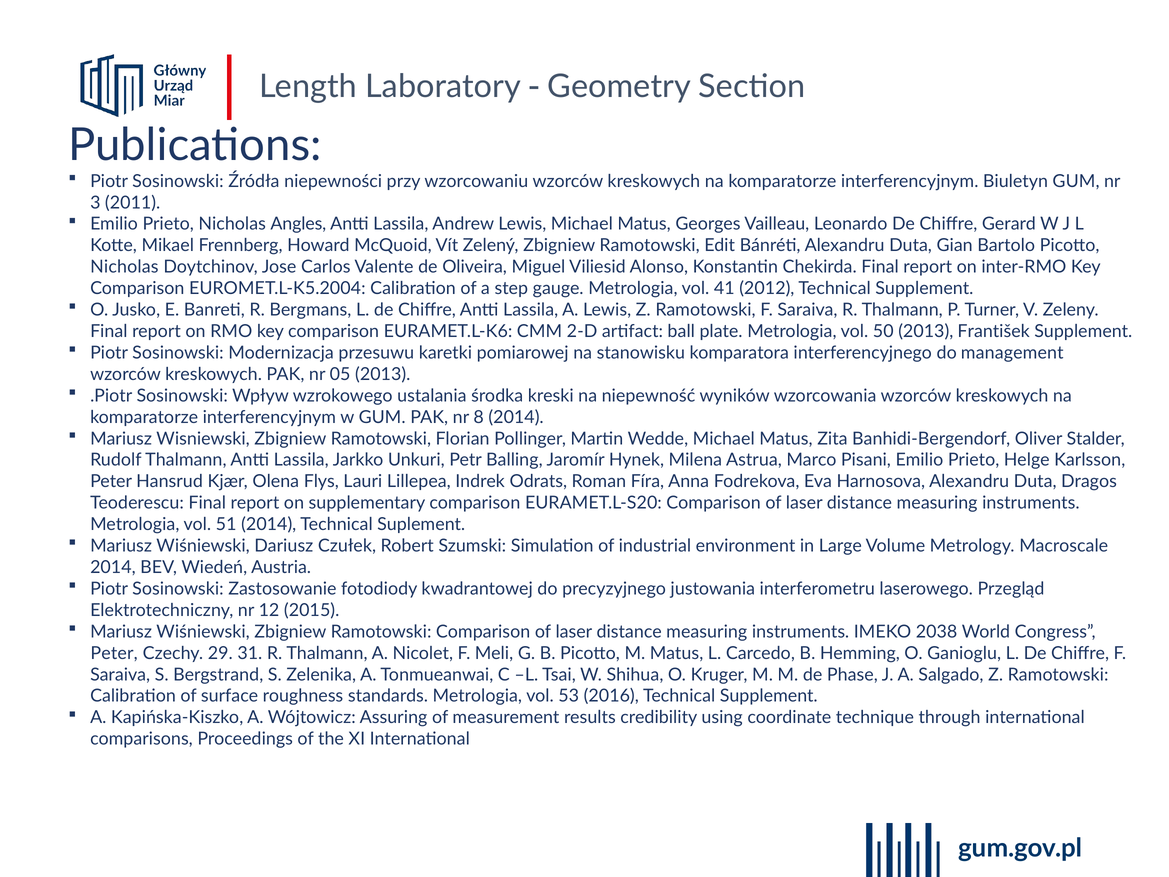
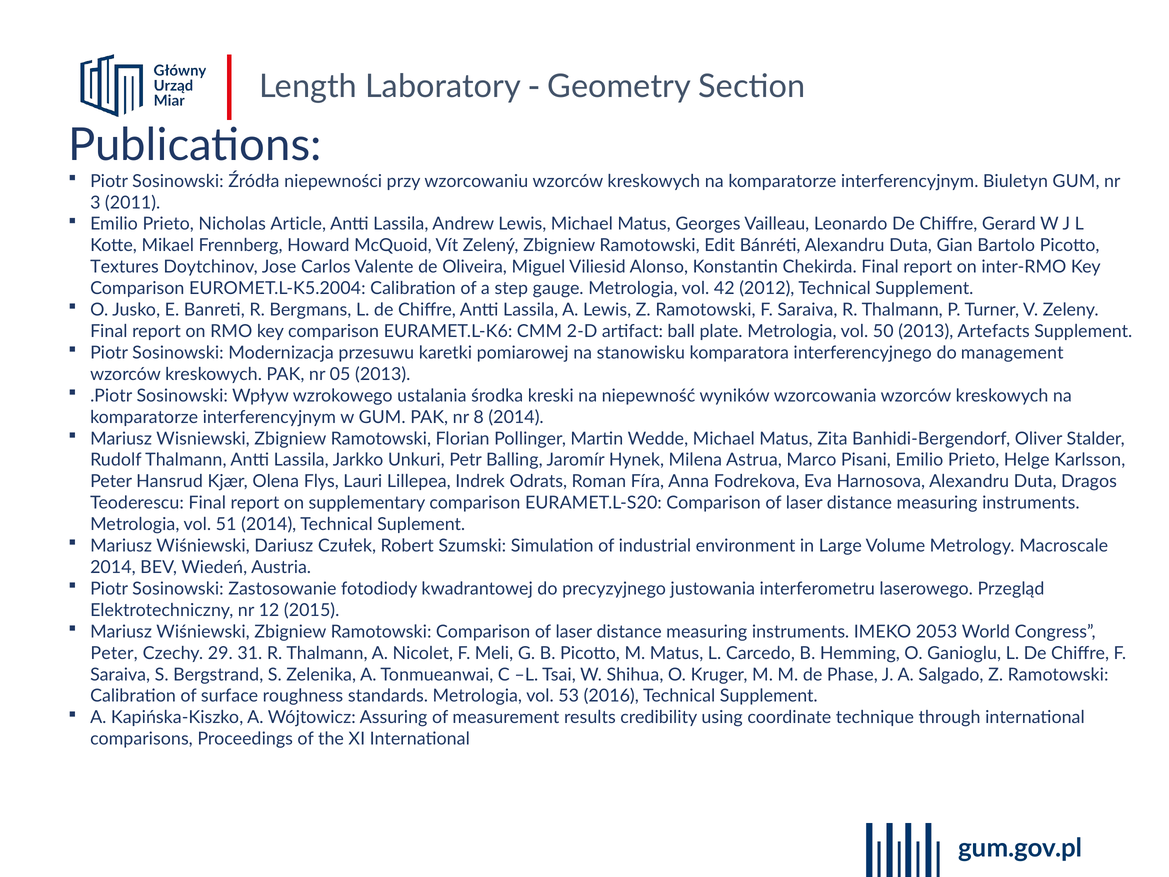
Angles: Angles -> Article
Nicholas at (124, 267): Nicholas -> Textures
41: 41 -> 42
František: František -> Artefacts
2038: 2038 -> 2053
